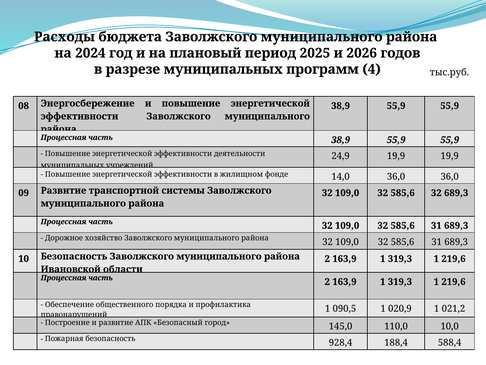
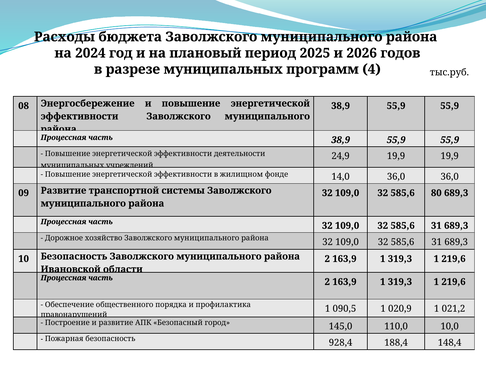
585,6 32: 32 -> 80
588,4: 588,4 -> 148,4
